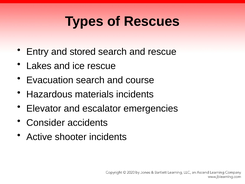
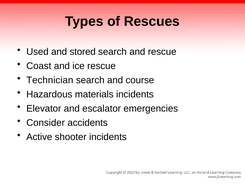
Entry: Entry -> Used
Lakes: Lakes -> Coast
Evacuation: Evacuation -> Technician
